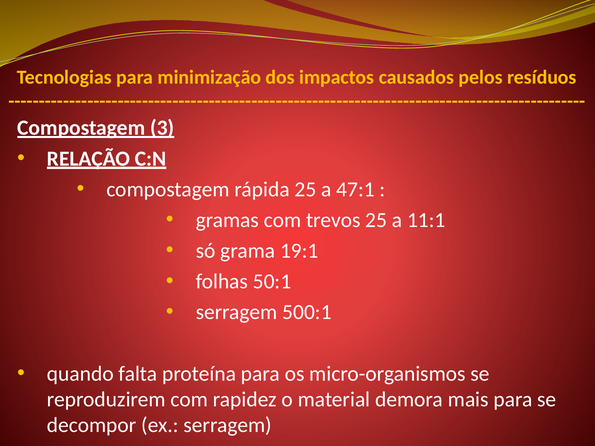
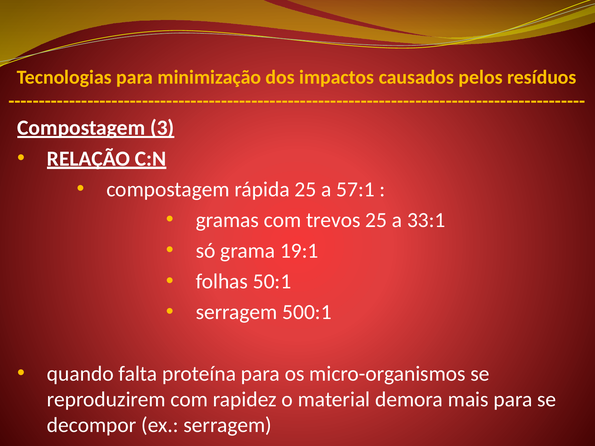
47:1: 47:1 -> 57:1
11:1: 11:1 -> 33:1
